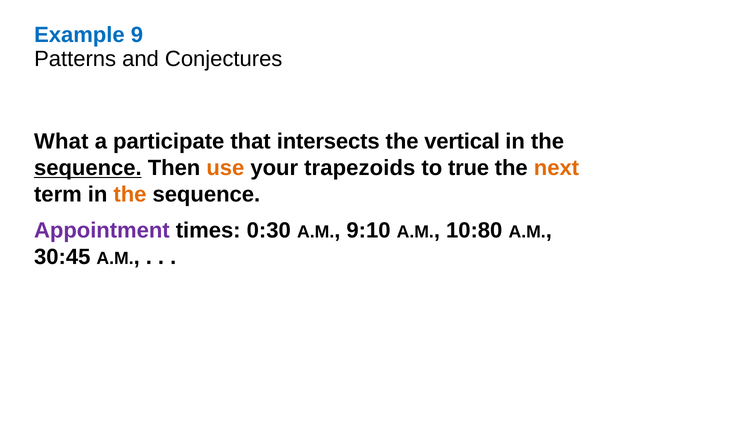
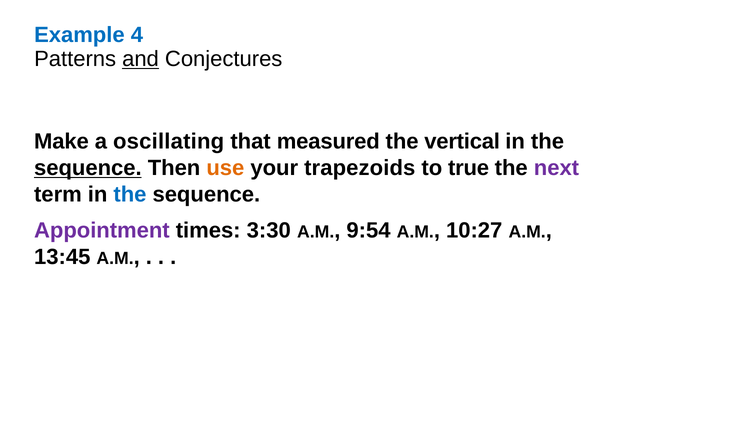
9: 9 -> 4
and underline: none -> present
What: What -> Make
participate: participate -> oscillating
intersects: intersects -> measured
next colour: orange -> purple
the at (130, 195) colour: orange -> blue
0:30: 0:30 -> 3:30
9:10: 9:10 -> 9:54
10:80: 10:80 -> 10:27
30:45: 30:45 -> 13:45
